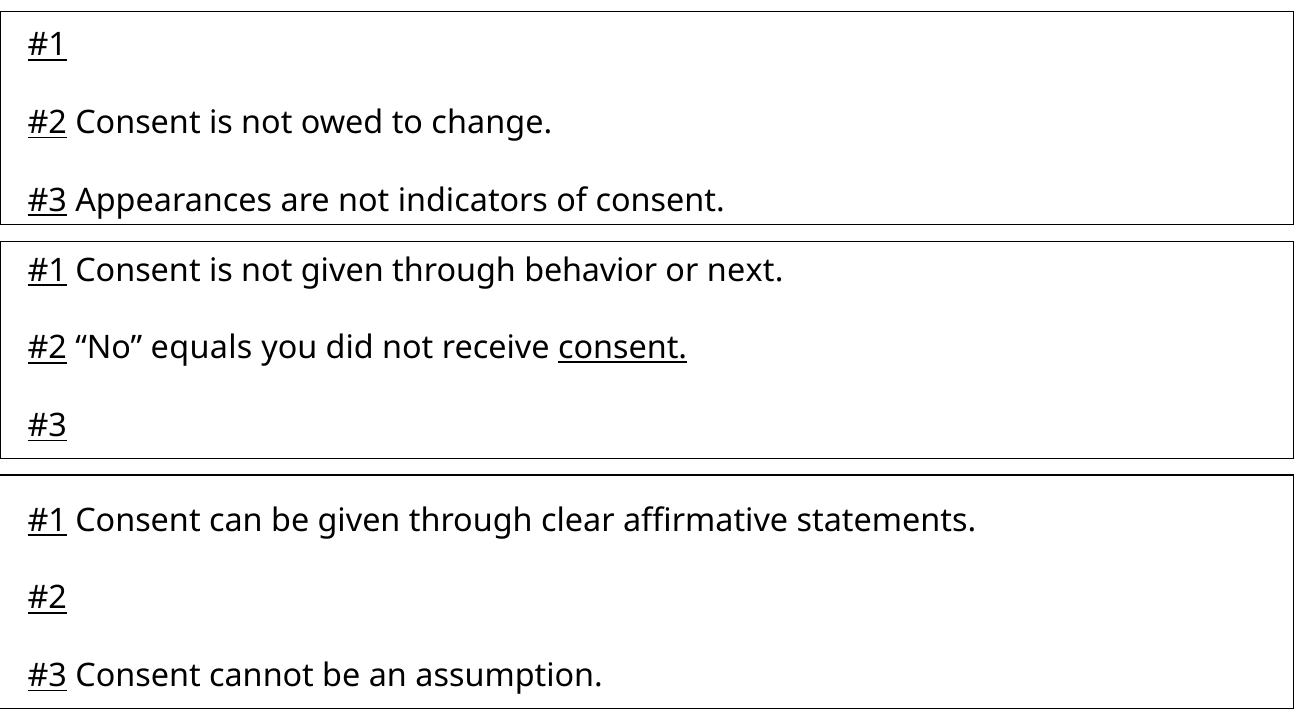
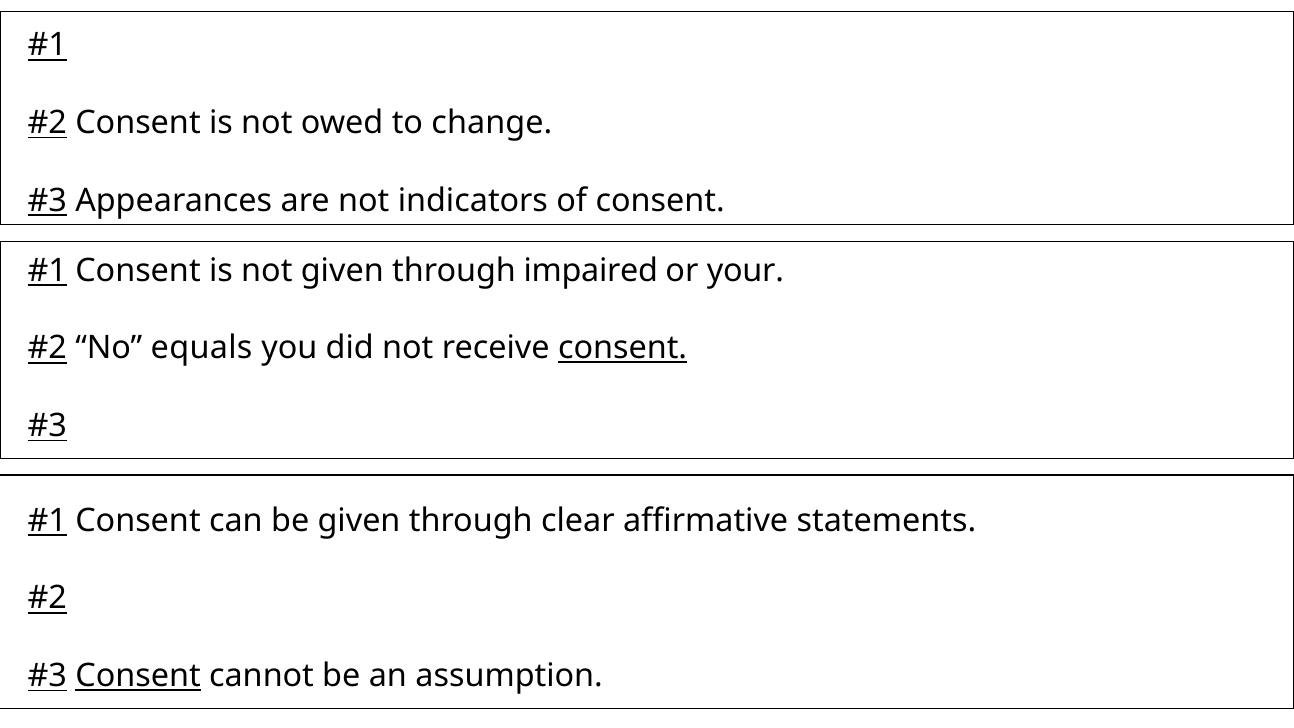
behavior: behavior -> impaired
next: next -> your
Consent at (138, 676) underline: none -> present
